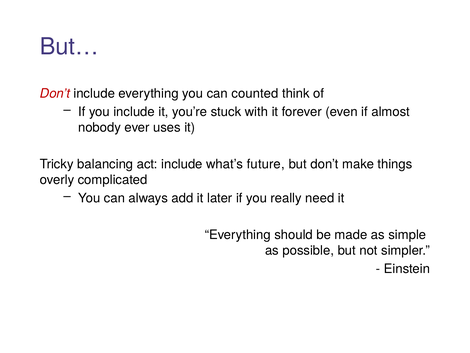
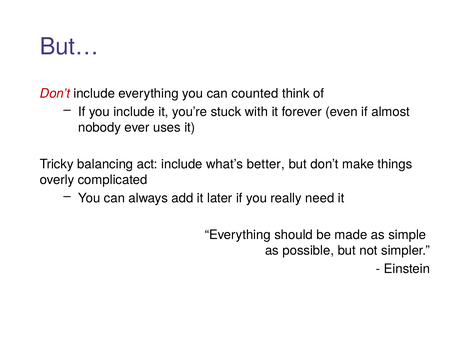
future: future -> better
